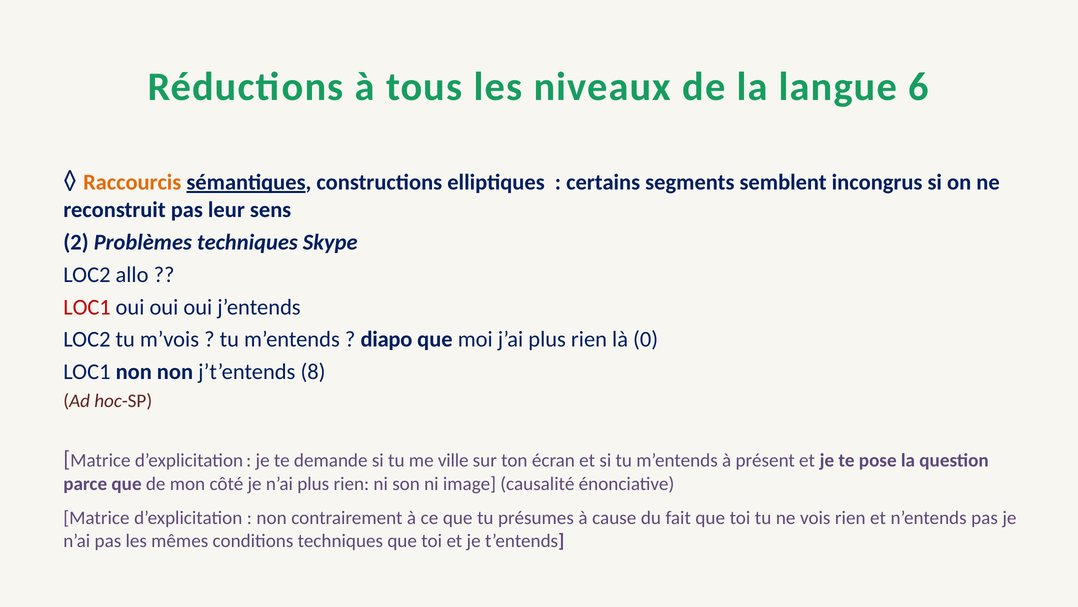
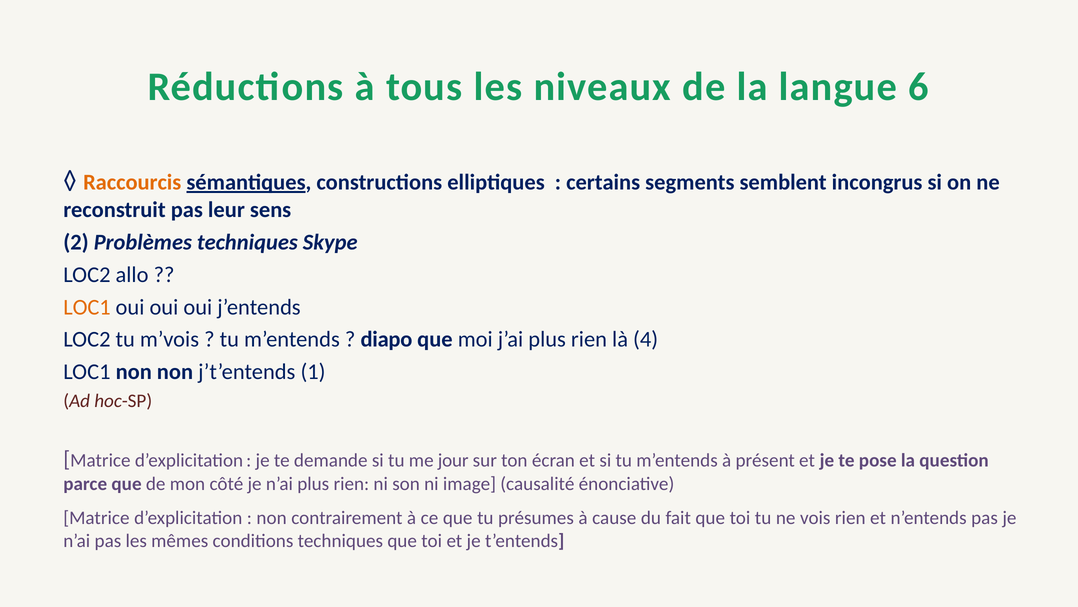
LOC1 at (87, 307) colour: red -> orange
0: 0 -> 4
8: 8 -> 1
ville: ville -> jour
